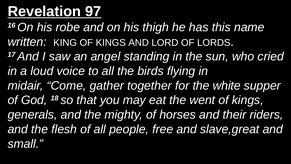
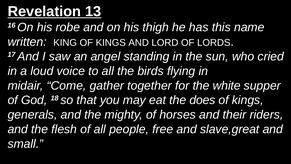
97: 97 -> 13
went: went -> does
